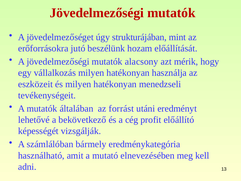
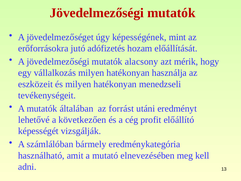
strukturájában: strukturájában -> képességének
beszélünk: beszélünk -> adófizetés
bekövetkező: bekövetkező -> következően
